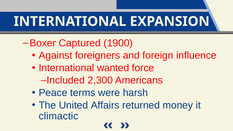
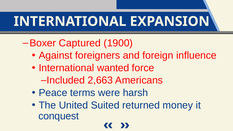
2,300: 2,300 -> 2,663
Affairs: Affairs -> Suited
climactic: climactic -> conquest
